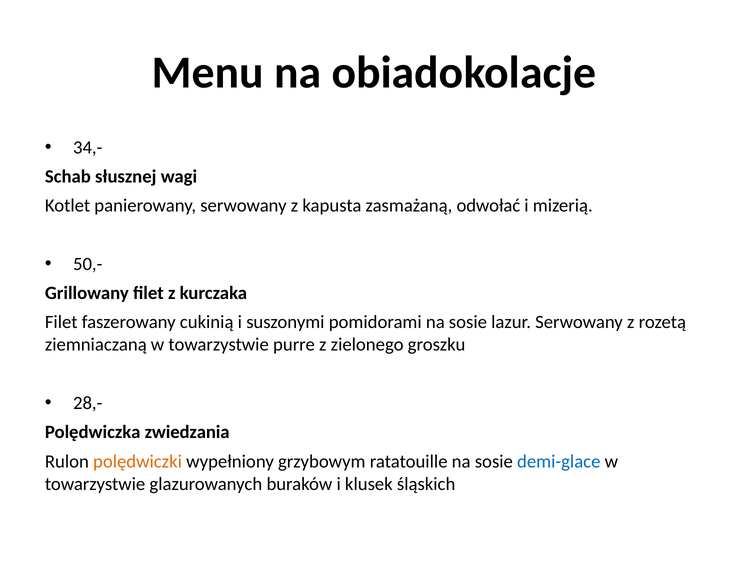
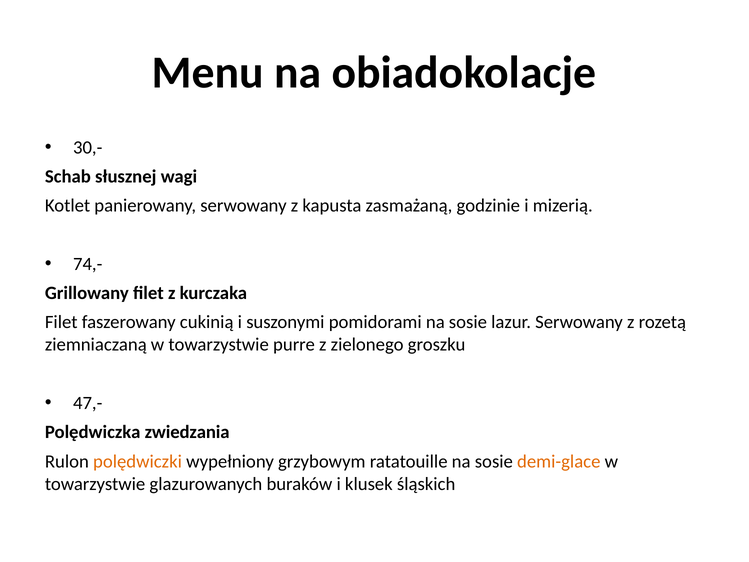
34,-: 34,- -> 30,-
odwołać: odwołać -> godzinie
50,-: 50,- -> 74,-
28,-: 28,- -> 47,-
demi-glace colour: blue -> orange
